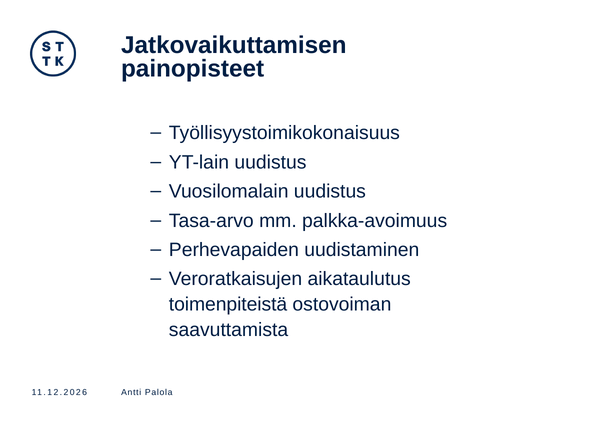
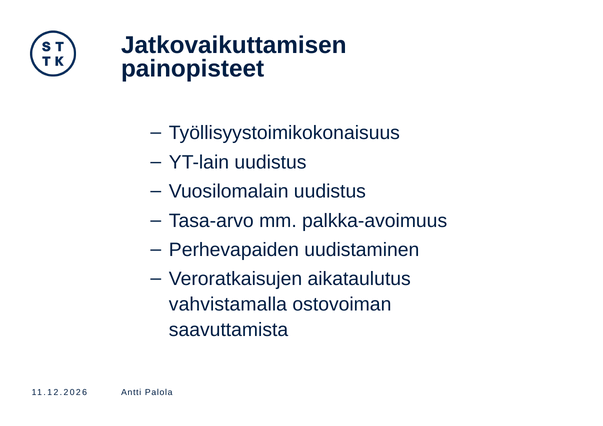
toimenpiteistä: toimenpiteistä -> vahvistamalla
